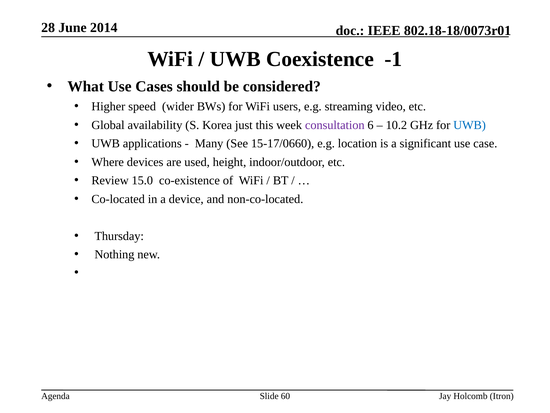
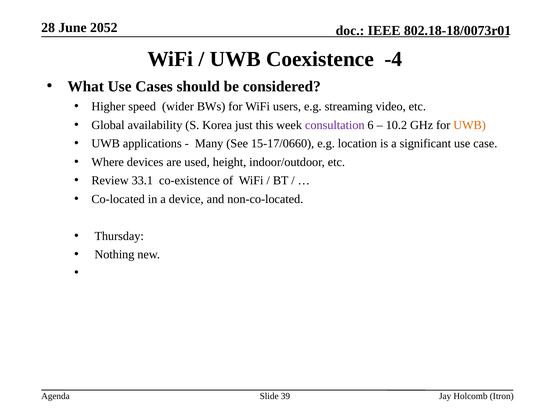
2014: 2014 -> 2052
-1: -1 -> -4
UWB at (470, 125) colour: blue -> orange
15.0: 15.0 -> 33.1
60: 60 -> 39
